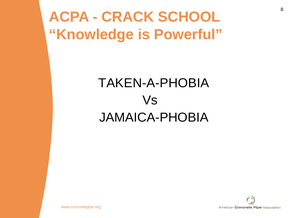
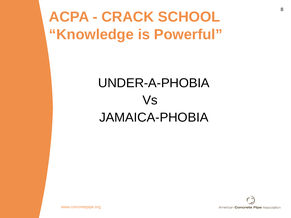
TAKEN-A-PHOBIA: TAKEN-A-PHOBIA -> UNDER-A-PHOBIA
